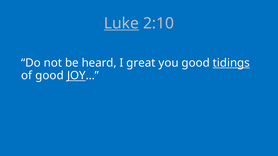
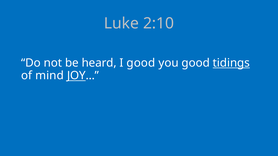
Luke underline: present -> none
I great: great -> good
of good: good -> mind
